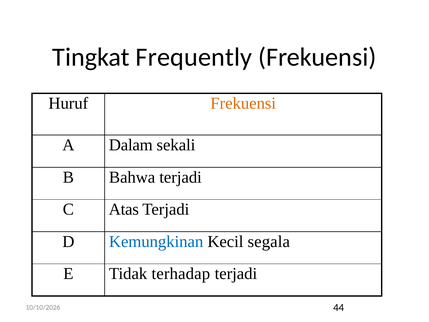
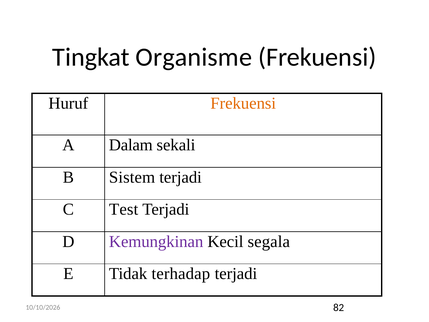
Frequently: Frequently -> Organisme
Bahwa: Bahwa -> Sistem
Atas: Atas -> Test
Kemungkinan colour: blue -> purple
44: 44 -> 82
